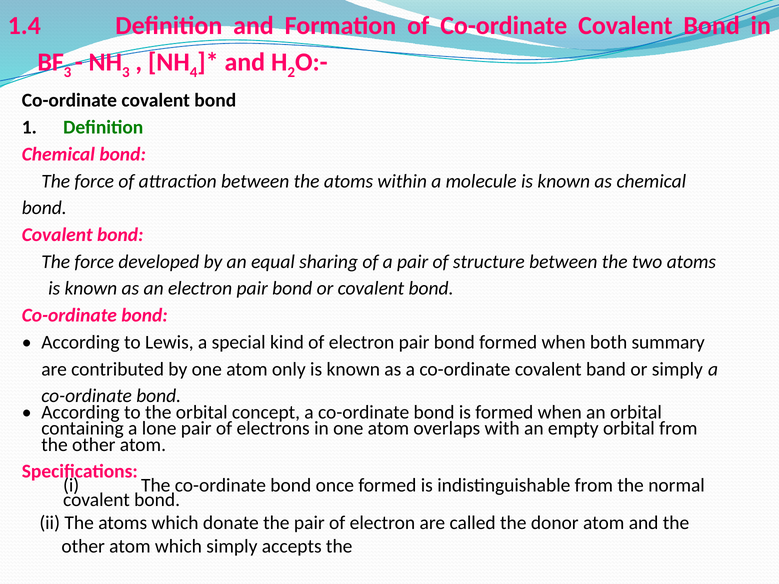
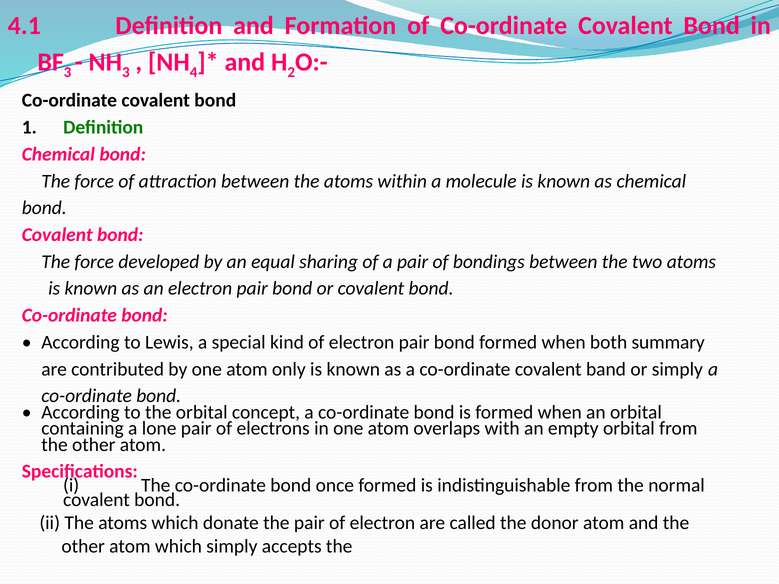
1.4: 1.4 -> 4.1
structure: structure -> bondings
